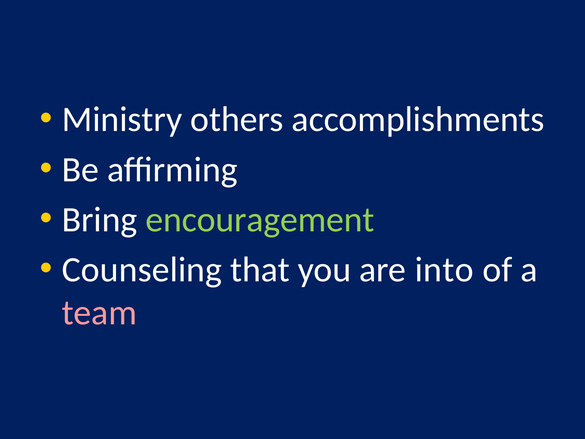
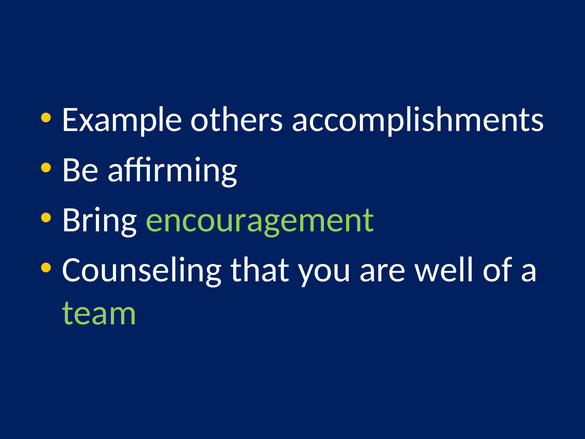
Ministry: Ministry -> Example
into: into -> well
team colour: pink -> light green
